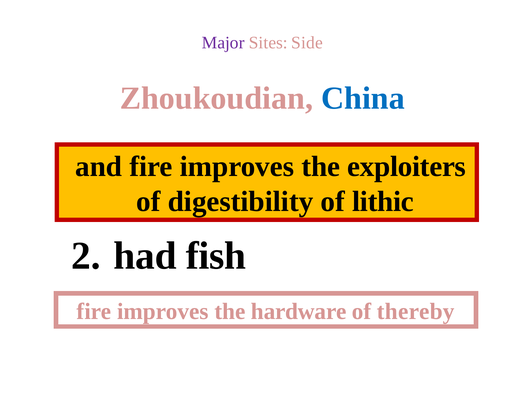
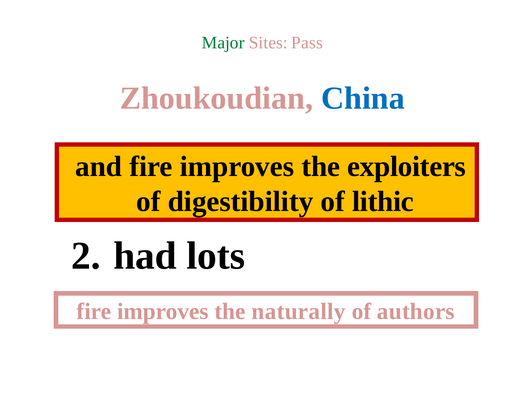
Major colour: purple -> green
Side: Side -> Pass
fish: fish -> lots
hardware: hardware -> naturally
thereby: thereby -> authors
